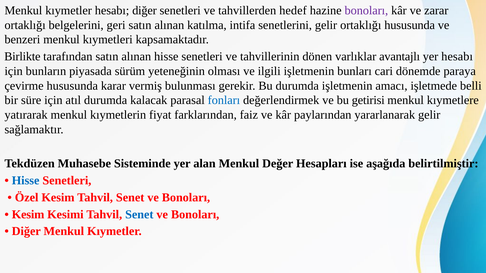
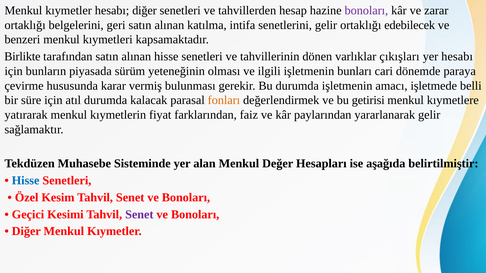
hedef: hedef -> hesap
ortaklığı hususunda: hususunda -> edebilecek
avantajlı: avantajlı -> çıkışları
fonları colour: blue -> orange
Kesim at (28, 215): Kesim -> Geçici
Senet at (139, 215) colour: blue -> purple
